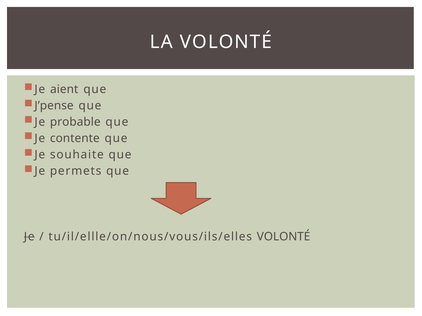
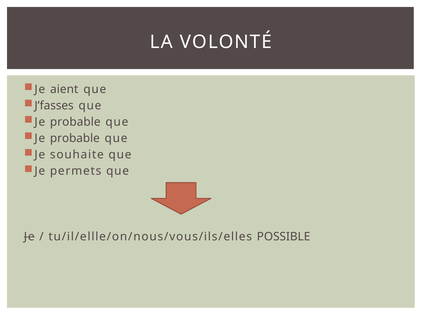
J’pense: J’pense -> J’fasses
contente at (75, 139): contente -> probable
tu/il/ellle/on/nous/vous/ils/elles VOLONTÉ: VOLONTÉ -> POSSIBLE
